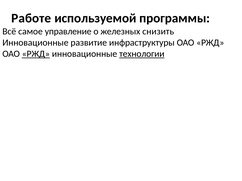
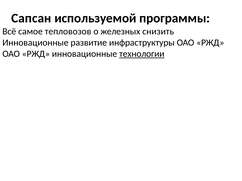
Работе: Работе -> Сапсан
управление: управление -> тепловозов
РЖД at (36, 54) underline: present -> none
